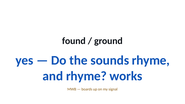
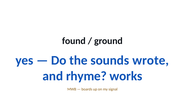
sounds rhyme: rhyme -> wrote
